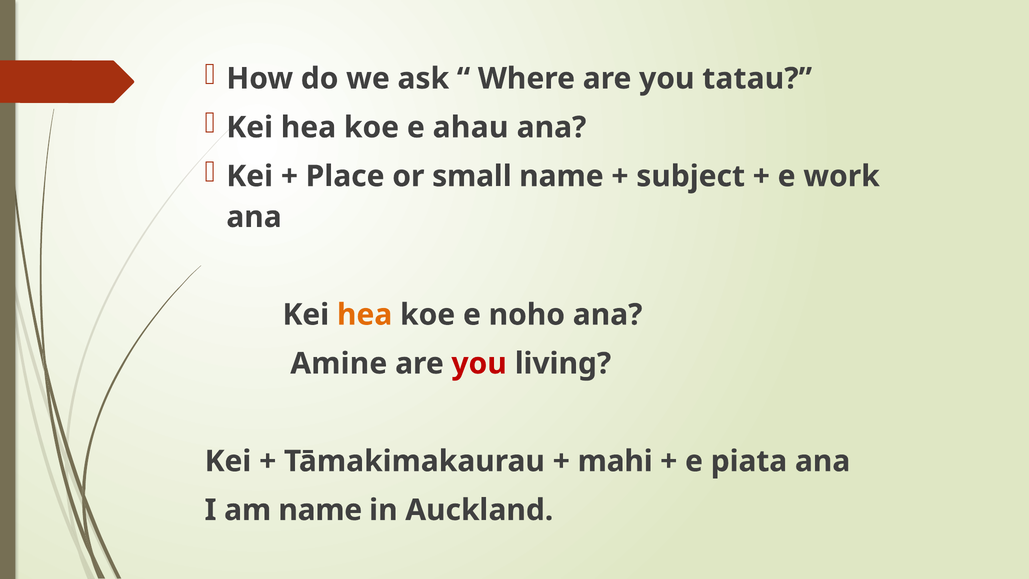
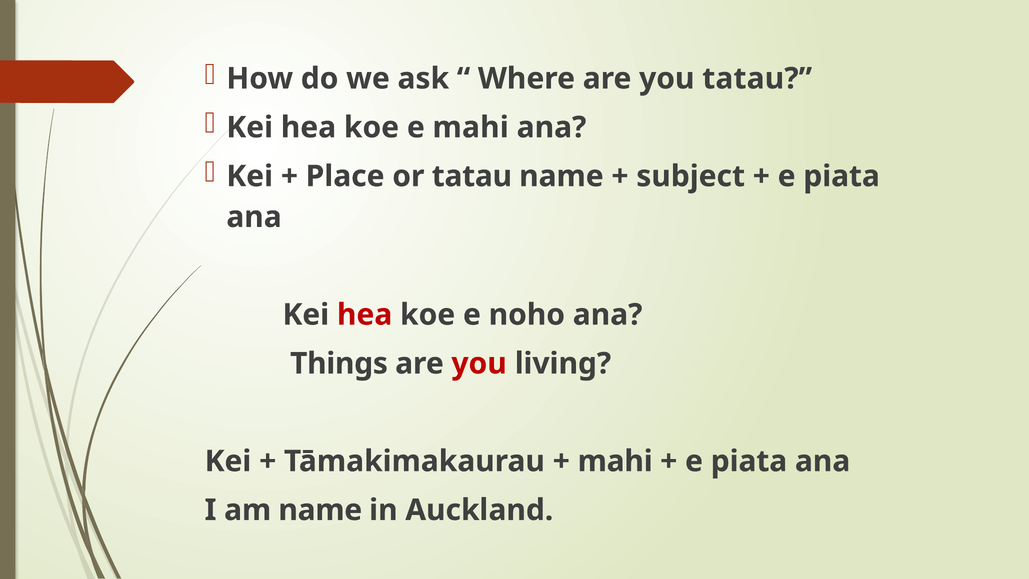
e ahau: ahau -> mahi
or small: small -> tatau
work at (842, 176): work -> piata
hea at (365, 315) colour: orange -> red
Amine: Amine -> Things
